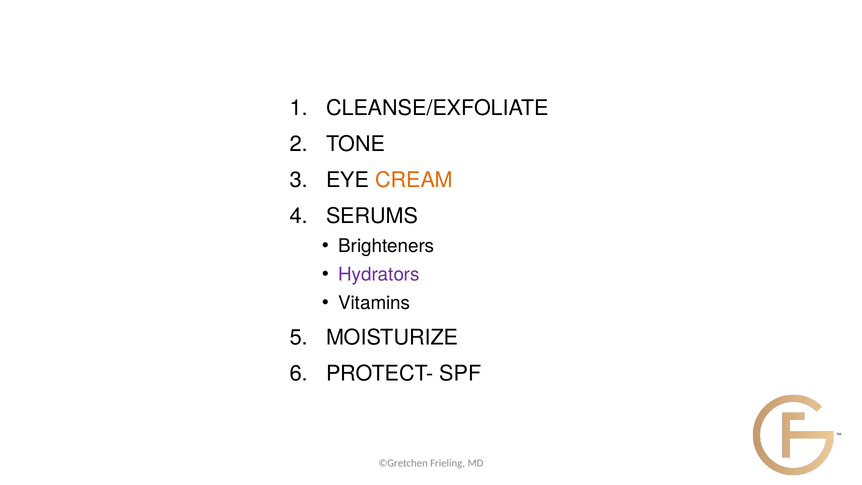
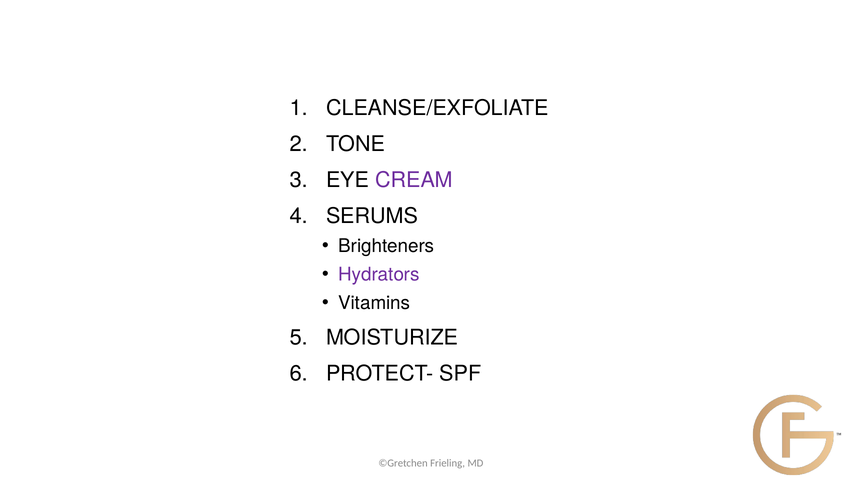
CREAM colour: orange -> purple
